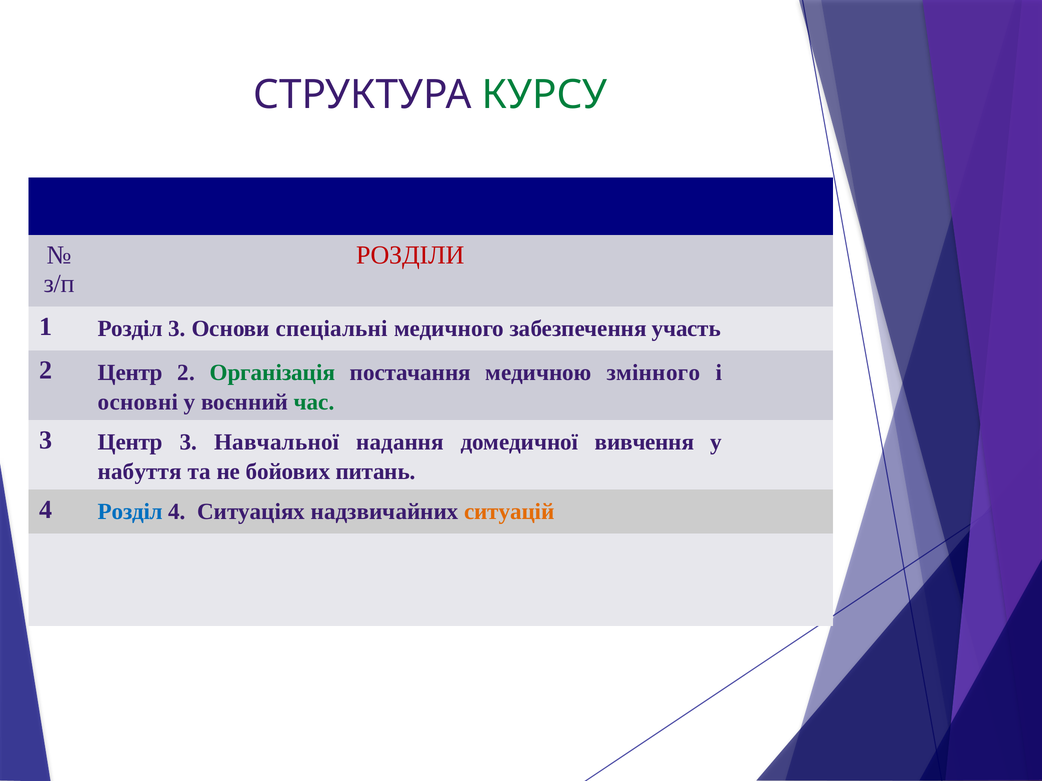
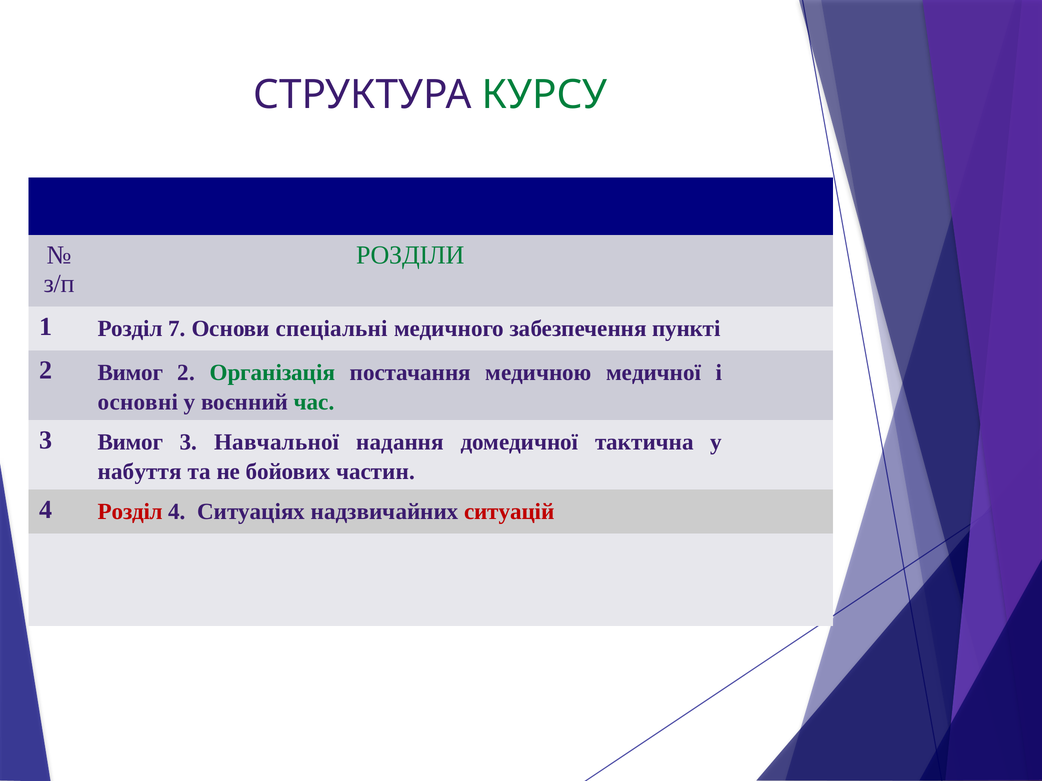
РОЗДІЛИ colour: red -> green
Розділ 3: 3 -> 7
участь: участь -> пункті
2 Центр: Центр -> Вимог
змінного: змінного -> медичної
3 Центр: Центр -> Вимог
вивчення: вивчення -> тактична
питань: питань -> частин
Розділ at (130, 512) colour: blue -> red
ситуацій colour: orange -> red
